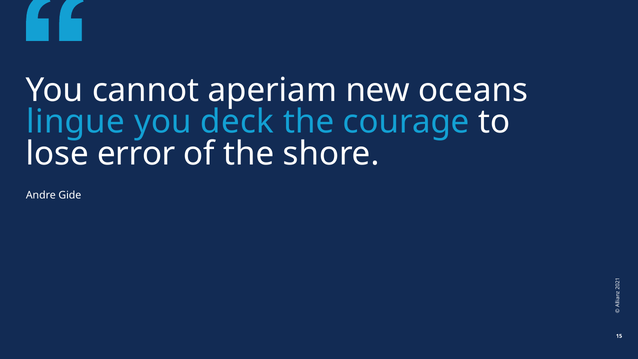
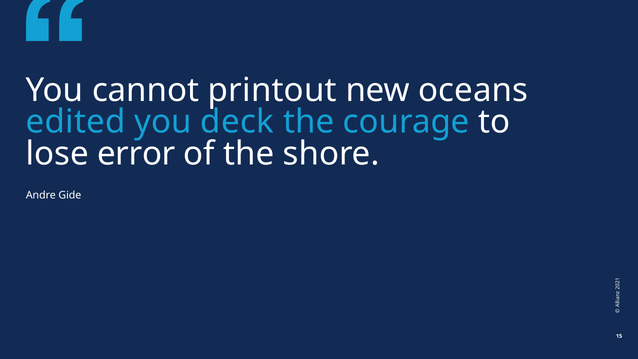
aperiam: aperiam -> printout
lingue: lingue -> edited
